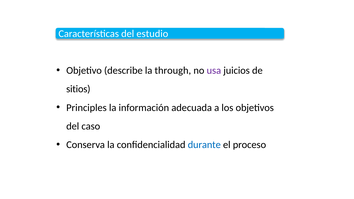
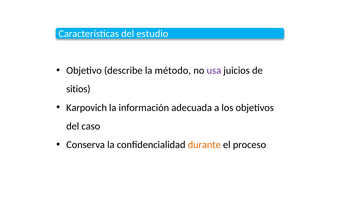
through: through -> método
Principles: Principles -> Karpovich
durante colour: blue -> orange
